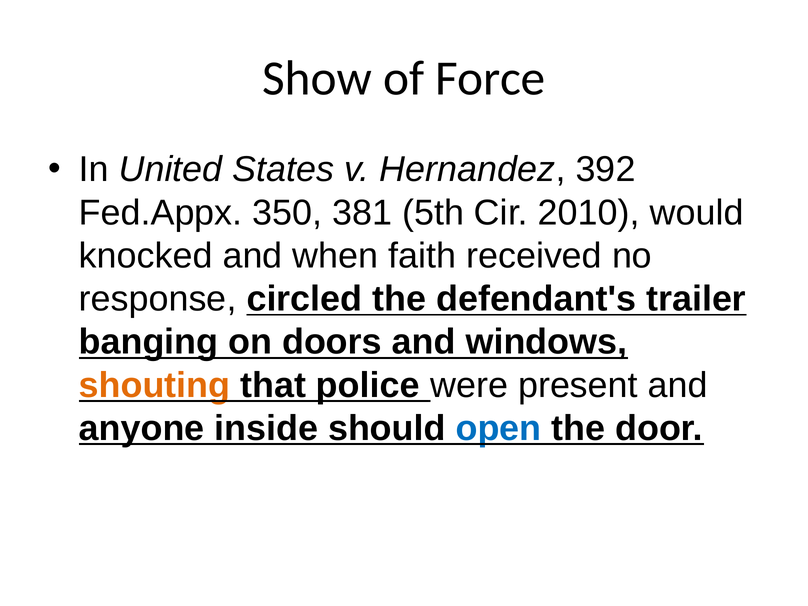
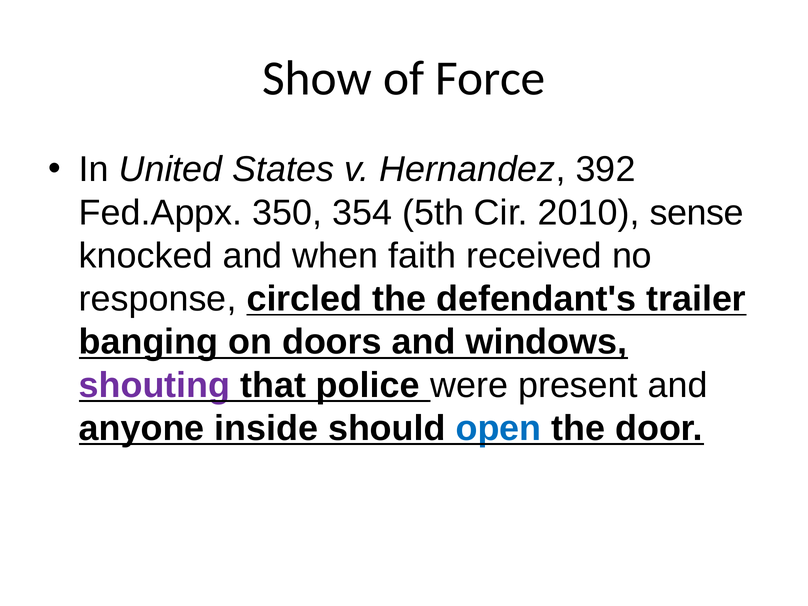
381: 381 -> 354
would: would -> sense
shouting colour: orange -> purple
